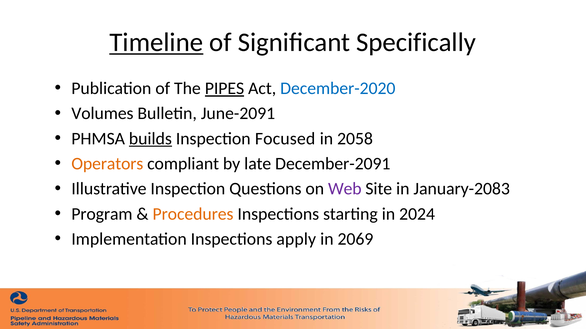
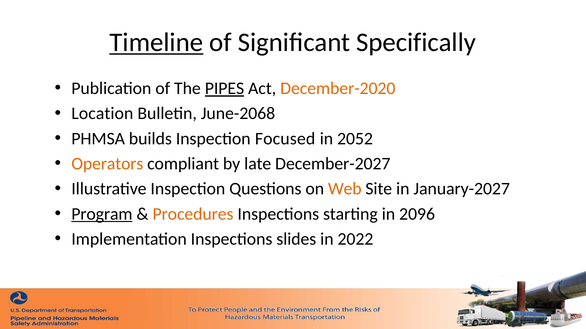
December-2020 colour: blue -> orange
Volumes: Volumes -> Location
June-2091: June-2091 -> June-2068
builds underline: present -> none
2058: 2058 -> 2052
December-2091: December-2091 -> December-2027
Web colour: purple -> orange
January-2083: January-2083 -> January-2027
Program underline: none -> present
2024: 2024 -> 2096
apply: apply -> slides
2069: 2069 -> 2022
